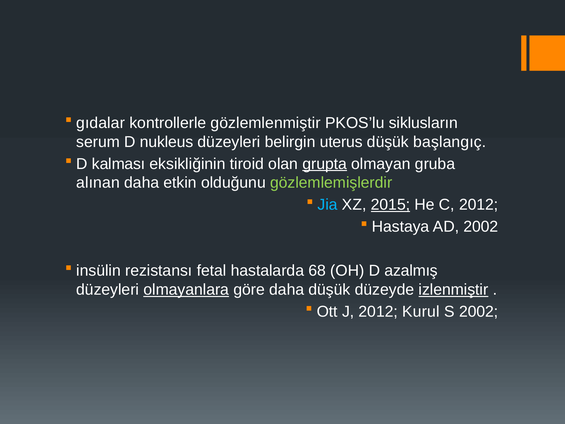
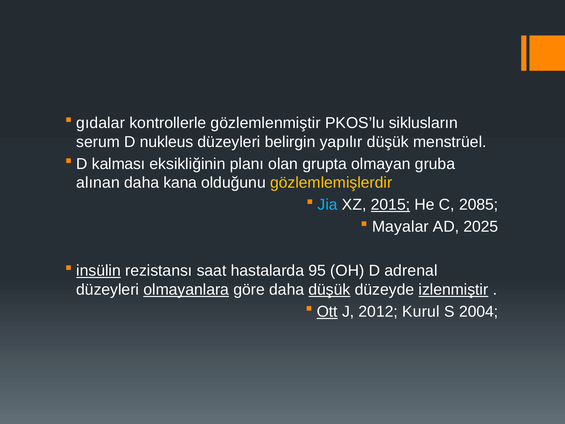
uterus: uterus -> yapılır
başlangıç: başlangıç -> menstrüel
tiroid: tiroid -> planı
grupta underline: present -> none
etkin: etkin -> kana
gözlemlemişlerdir colour: light green -> yellow
C 2012: 2012 -> 2085
Hastaya: Hastaya -> Mayalar
AD 2002: 2002 -> 2025
insülin underline: none -> present
fetal: fetal -> saat
68: 68 -> 95
azalmış: azalmış -> adrenal
düşük at (329, 289) underline: none -> present
Ott underline: none -> present
S 2002: 2002 -> 2004
